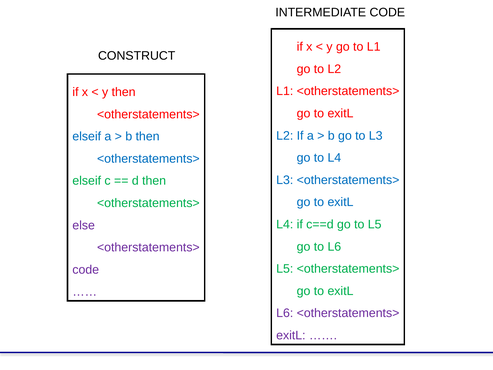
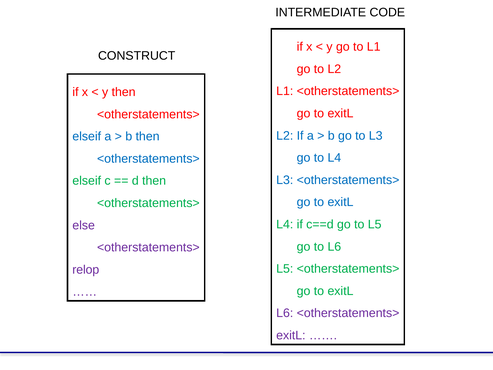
code at (86, 269): code -> relop
